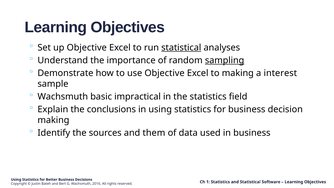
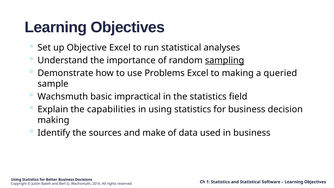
statistical at (181, 48) underline: present -> none
use Objective: Objective -> Problems
interest: interest -> queried
conclusions: conclusions -> capabilities
them: them -> make
